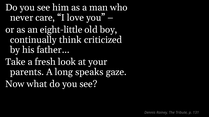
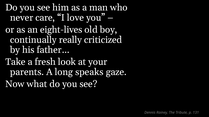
eight-little: eight-little -> eight-lives
think: think -> really
